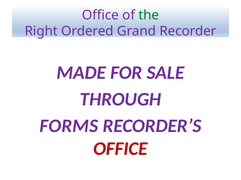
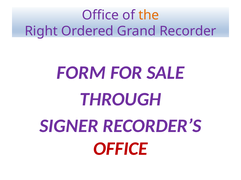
the colour: green -> orange
MADE: MADE -> FORM
FORMS: FORMS -> SIGNER
